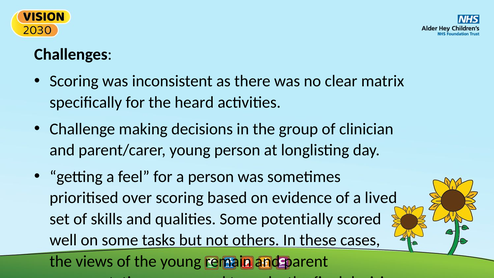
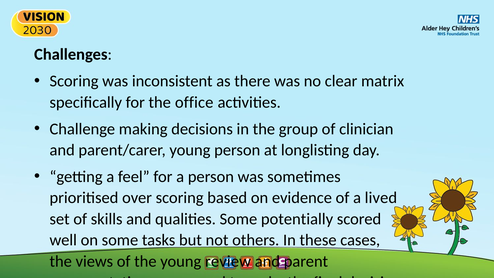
heard: heard -> office
remain: remain -> review
